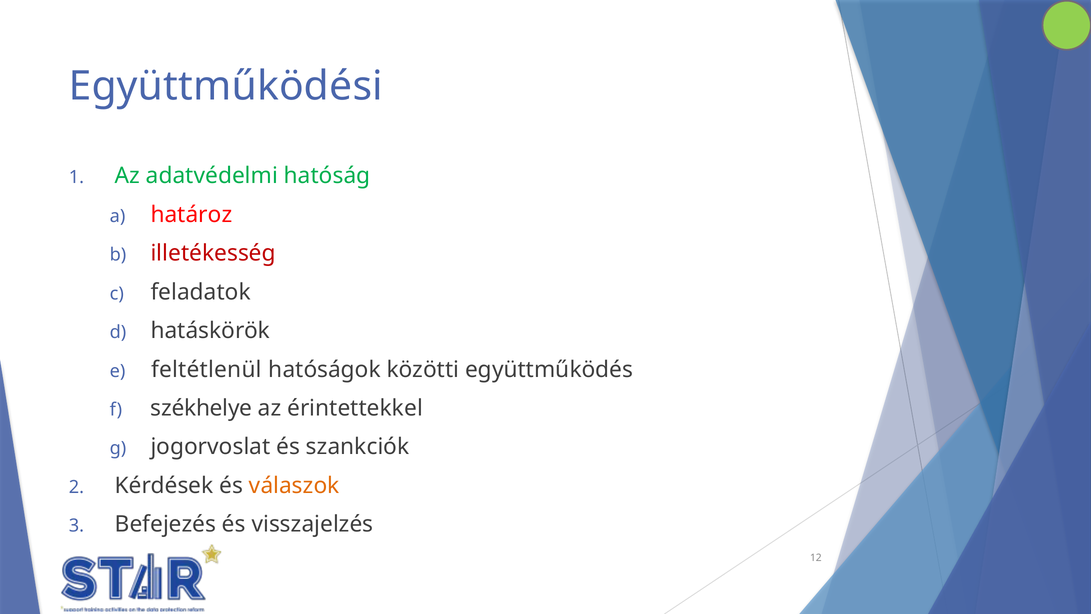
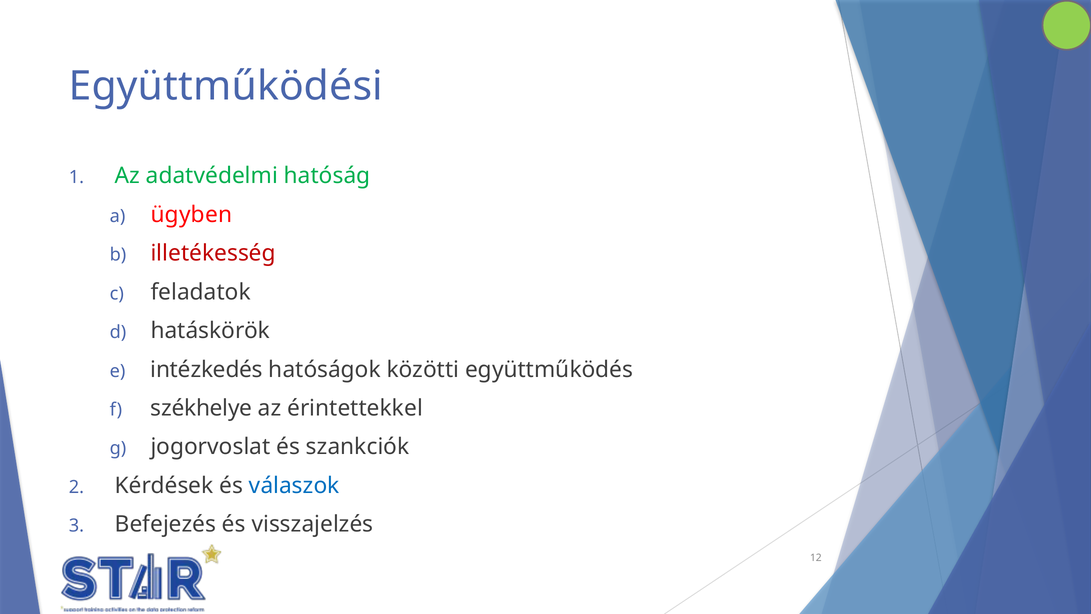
határoz: határoz -> ügyben
feltétlenül: feltétlenül -> intézkedés
válaszok colour: orange -> blue
